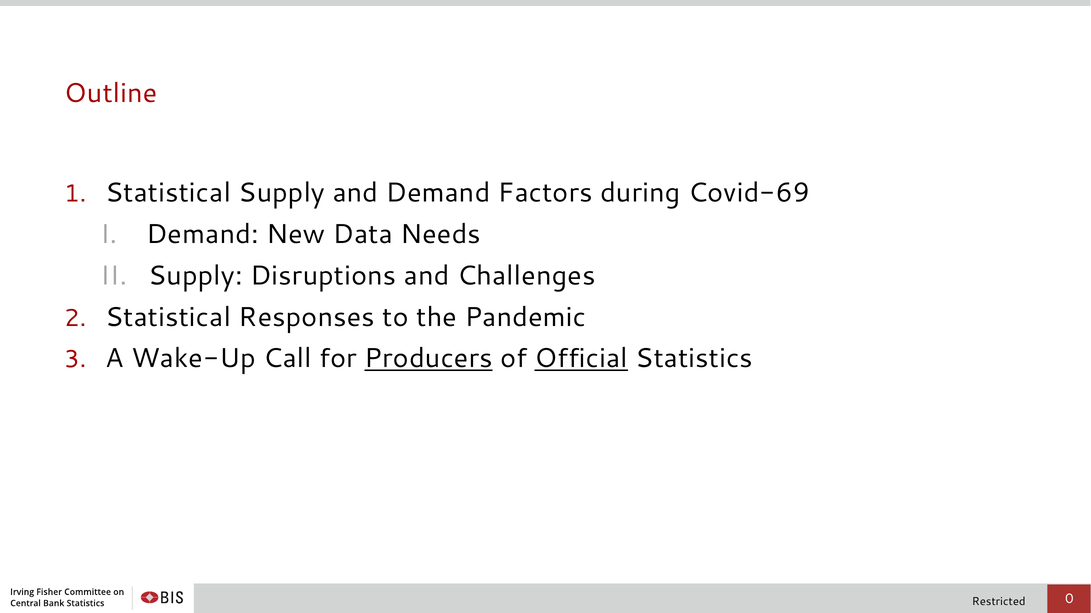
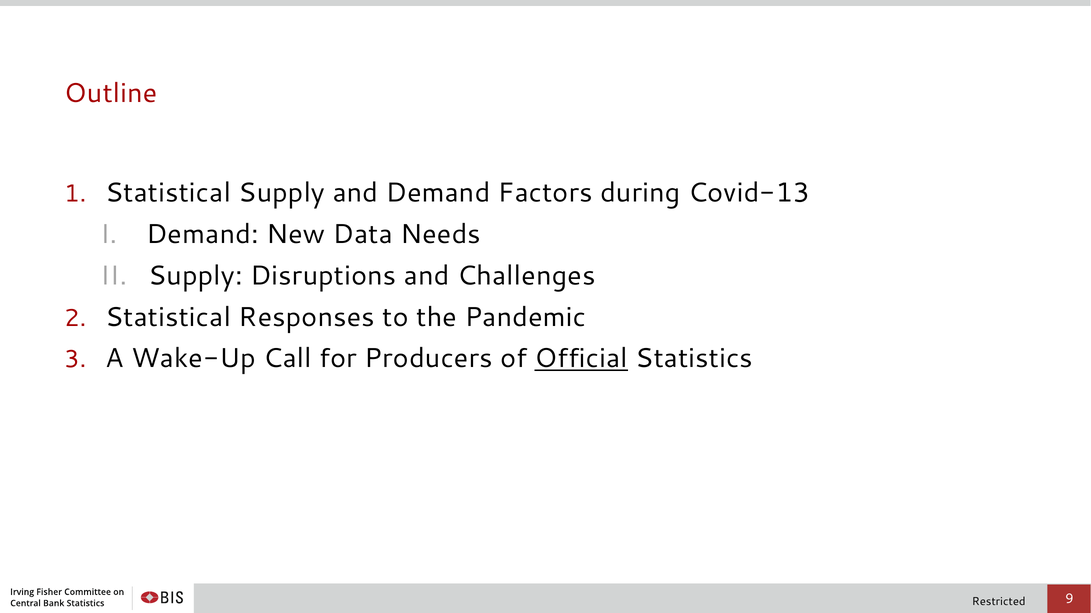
Covid-69: Covid-69 -> Covid-13
Producers underline: present -> none
0: 0 -> 9
